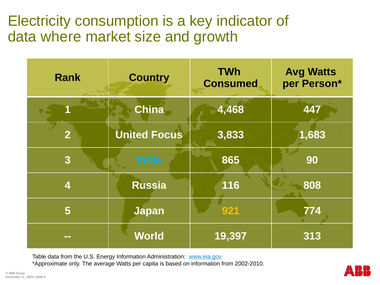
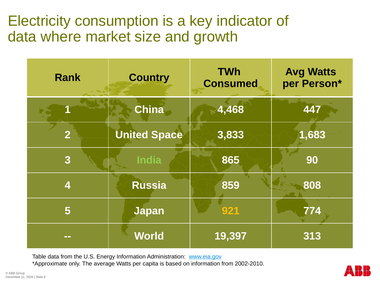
Focus: Focus -> Space
India colour: light blue -> light green
116: 116 -> 859
